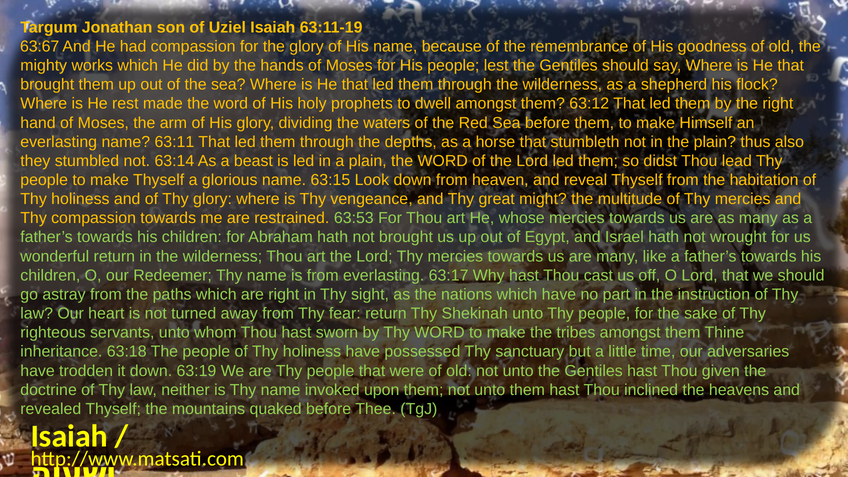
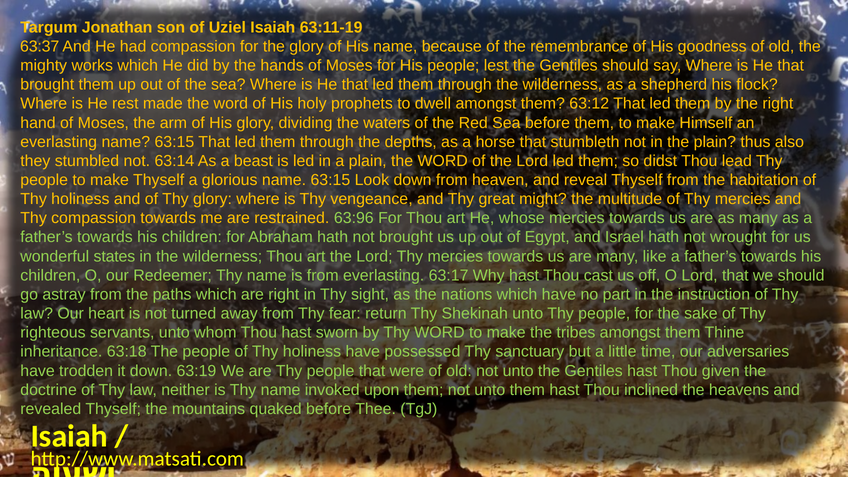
63:67: 63:67 -> 63:37
everlasting name 63:11: 63:11 -> 63:15
63:53: 63:53 -> 63:96
wonderful return: return -> states
